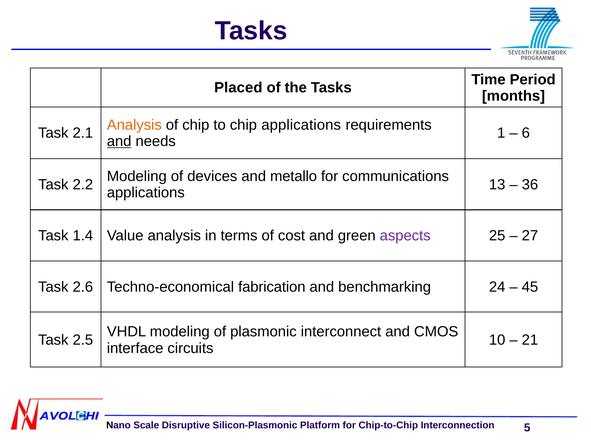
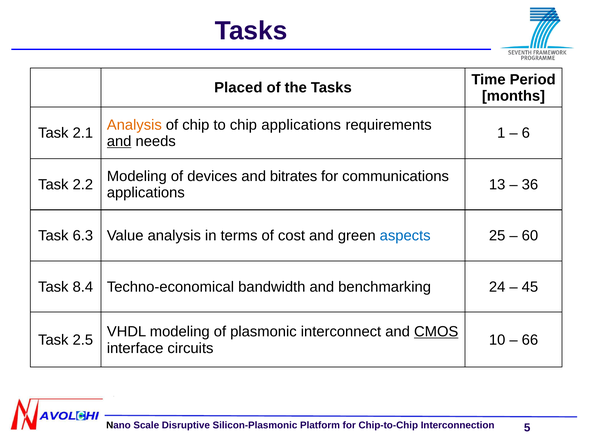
metallo: metallo -> bitrates
1.4: 1.4 -> 6.3
aspects colour: purple -> blue
27: 27 -> 60
2.6: 2.6 -> 8.4
fabrication: fabrication -> bandwidth
CMOS underline: none -> present
21: 21 -> 66
